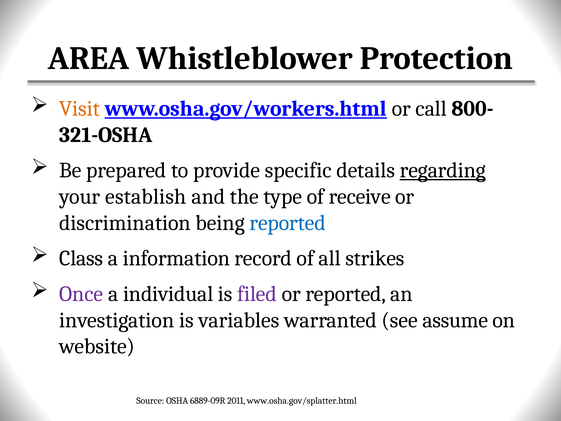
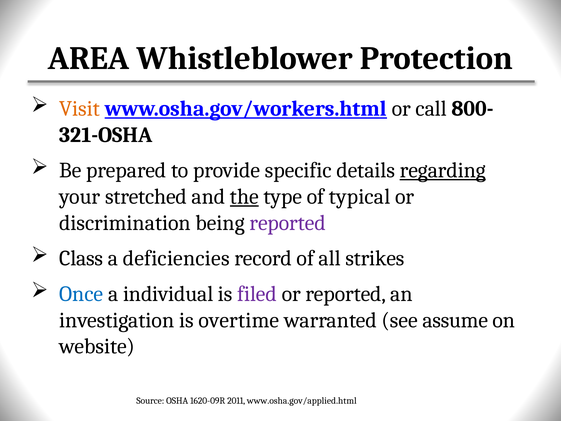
establish: establish -> stretched
the underline: none -> present
receive: receive -> typical
reported at (288, 223) colour: blue -> purple
information: information -> deficiencies
Once colour: purple -> blue
variables: variables -> overtime
6889-09R: 6889-09R -> 1620-09R
www.osha.gov/splatter.html: www.osha.gov/splatter.html -> www.osha.gov/applied.html
